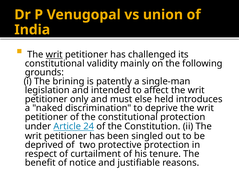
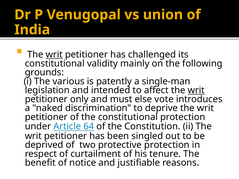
brining: brining -> various
writ at (196, 90) underline: none -> present
held: held -> vote
24: 24 -> 64
